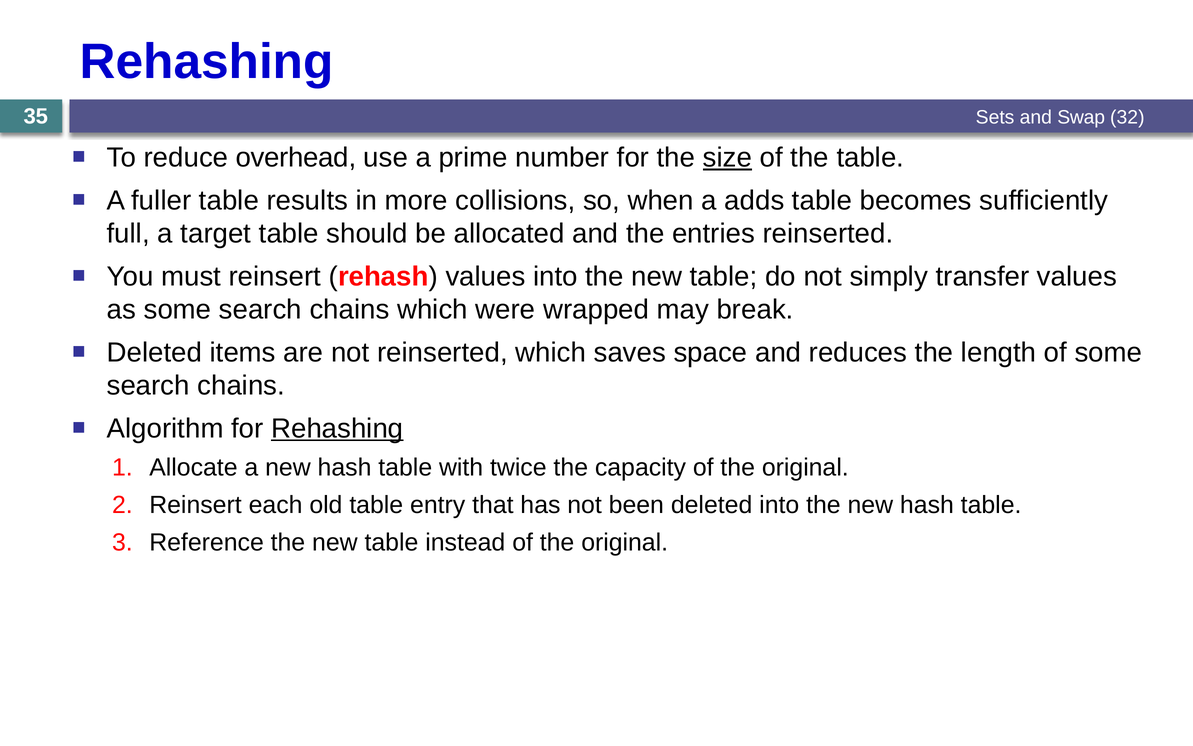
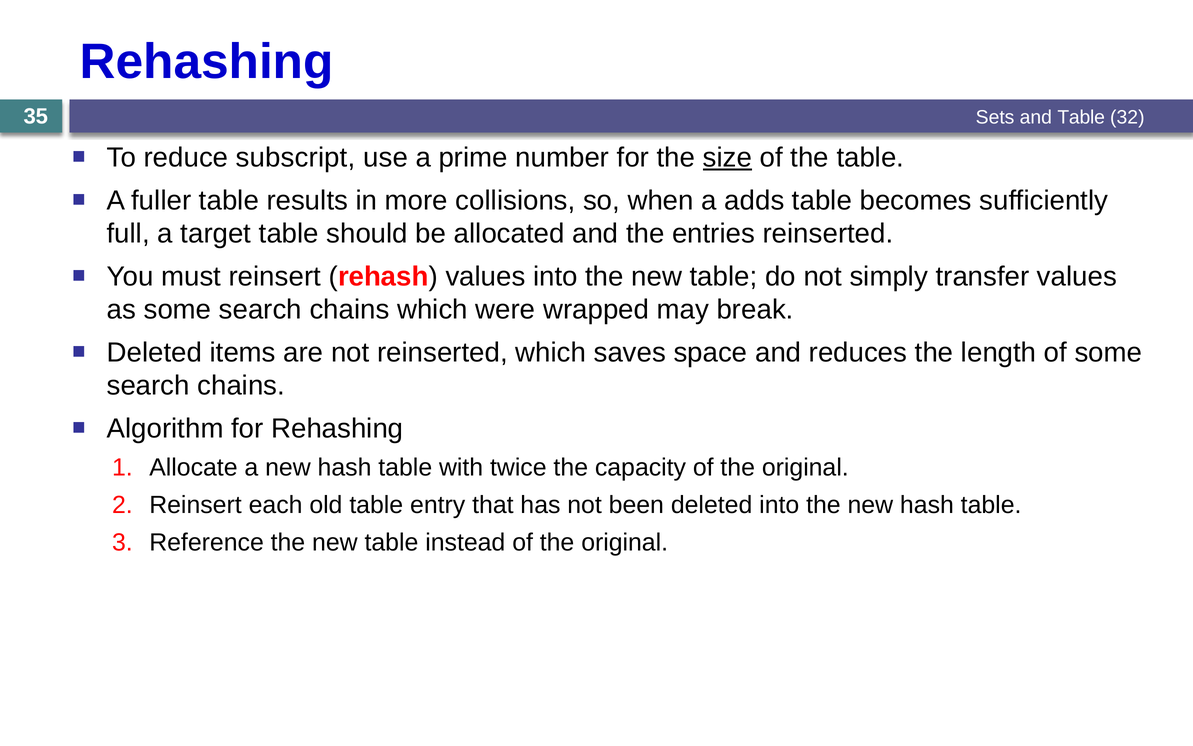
and Swap: Swap -> Table
overhead: overhead -> subscript
Rehashing at (337, 428) underline: present -> none
